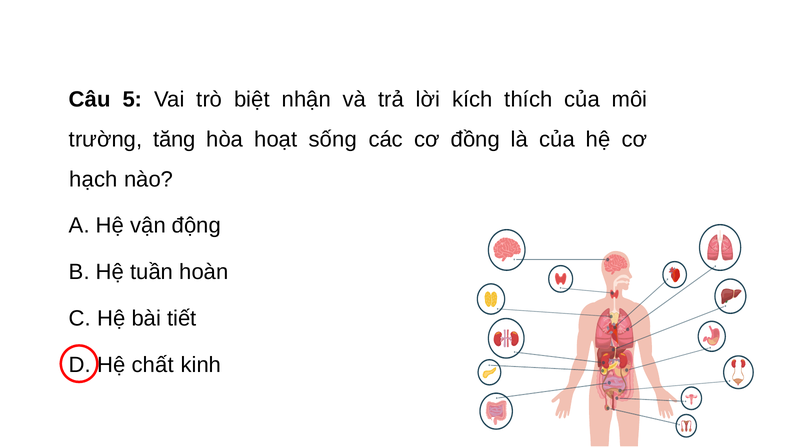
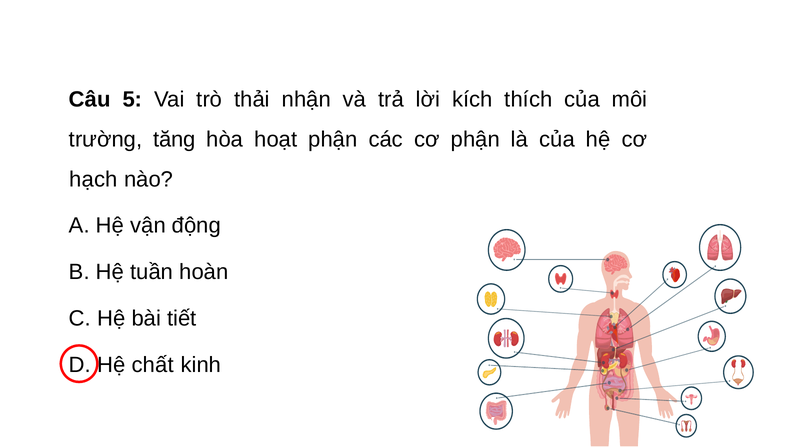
biệt: biệt -> thải
hoạt sống: sống -> phận
cơ đồng: đồng -> phận
